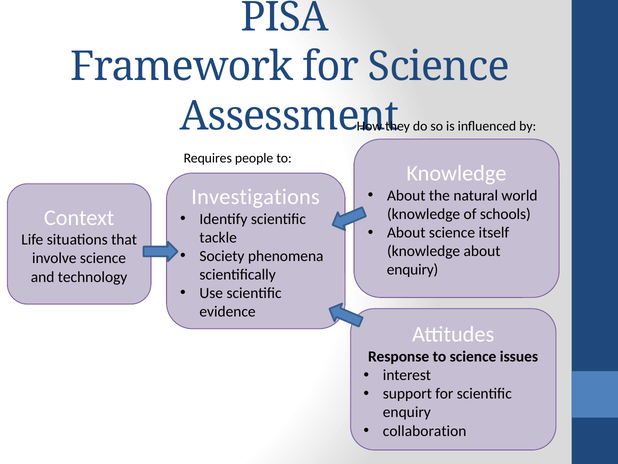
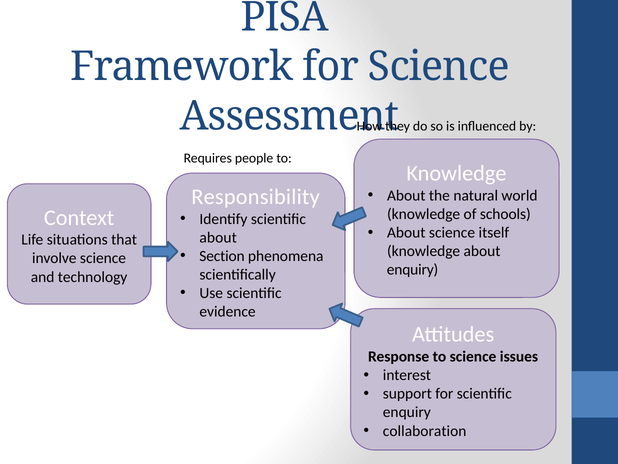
Investigations: Investigations -> Responsibility
tackle at (218, 237): tackle -> about
Society: Society -> Section
